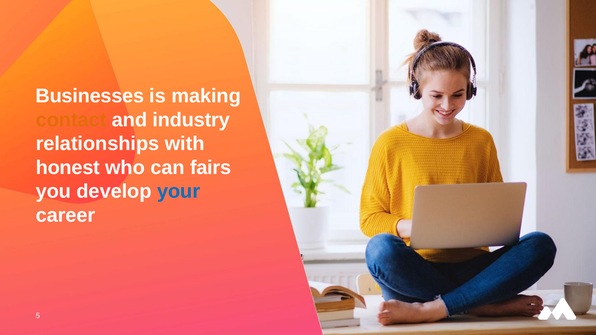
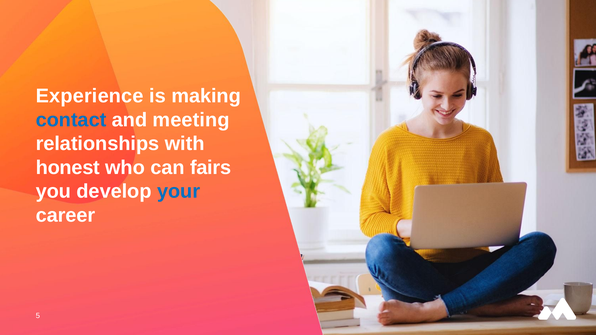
Businesses: Businesses -> Experience
contact colour: orange -> blue
industry: industry -> meeting
